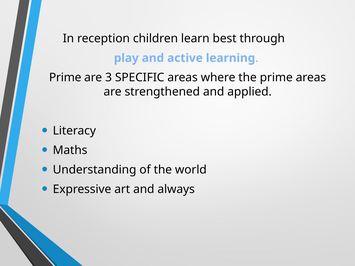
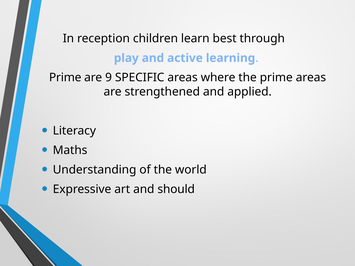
3: 3 -> 9
always: always -> should
